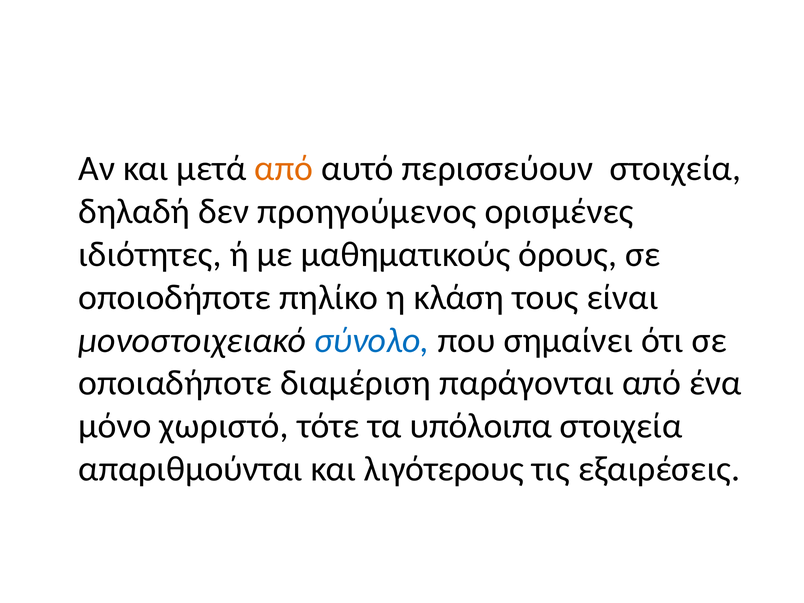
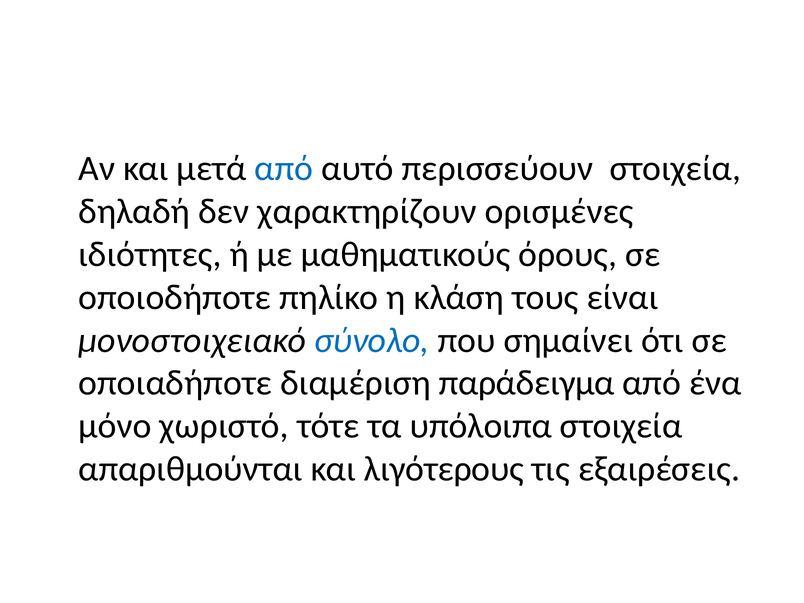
από at (284, 169) colour: orange -> blue
προηγούμενος: προηγούμενος -> χαρακτηρίζουν
παράγονται: παράγονται -> παράδειγμα
